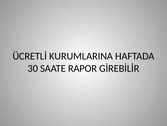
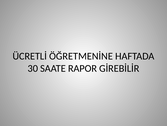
KURUMLARINA: KURUMLARINA -> ÖĞRETMENİNE
